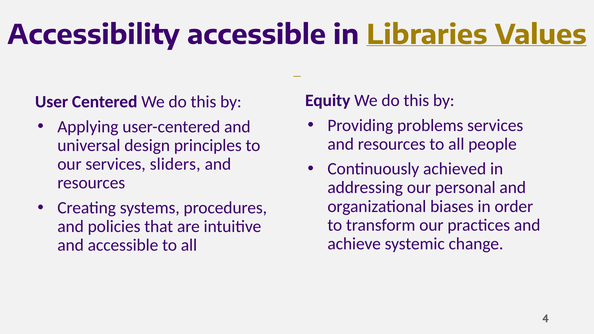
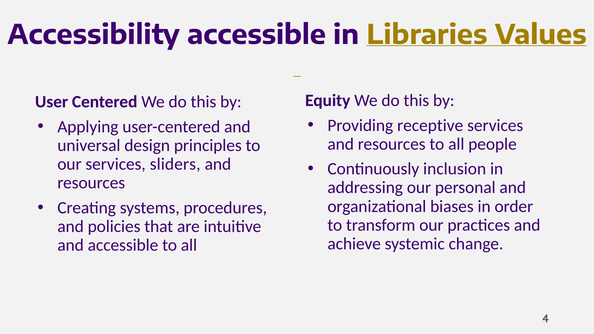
problems: problems -> receptive
achieved: achieved -> inclusion
